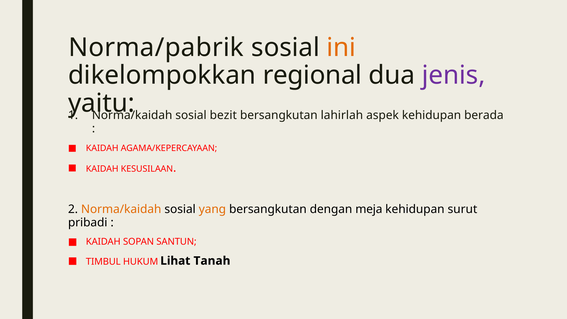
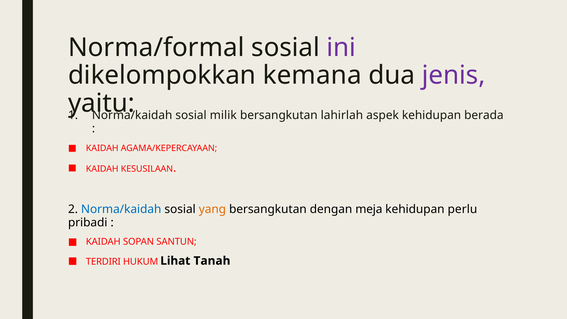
Norma/pabrik: Norma/pabrik -> Norma/formal
ini colour: orange -> purple
regional: regional -> kemana
bezit: bezit -> milik
Norma/kaidah at (121, 209) colour: orange -> blue
surut: surut -> perlu
TIMBUL: TIMBUL -> TERDIRI
